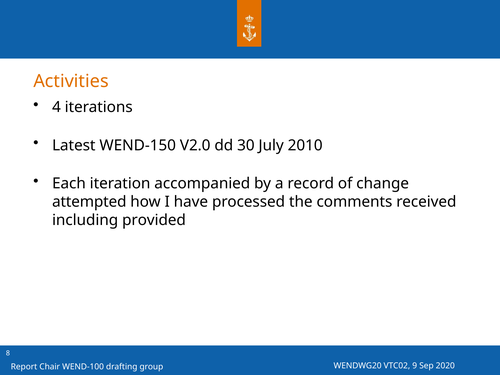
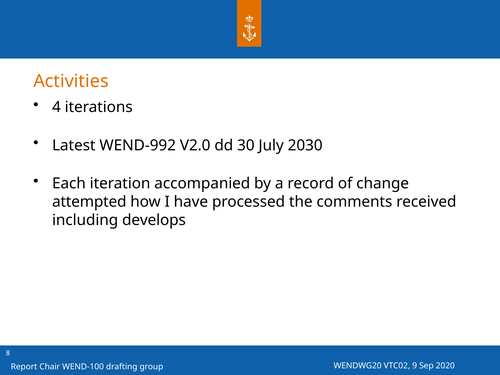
WEND-150: WEND-150 -> WEND-992
2010: 2010 -> 2030
provided: provided -> develops
